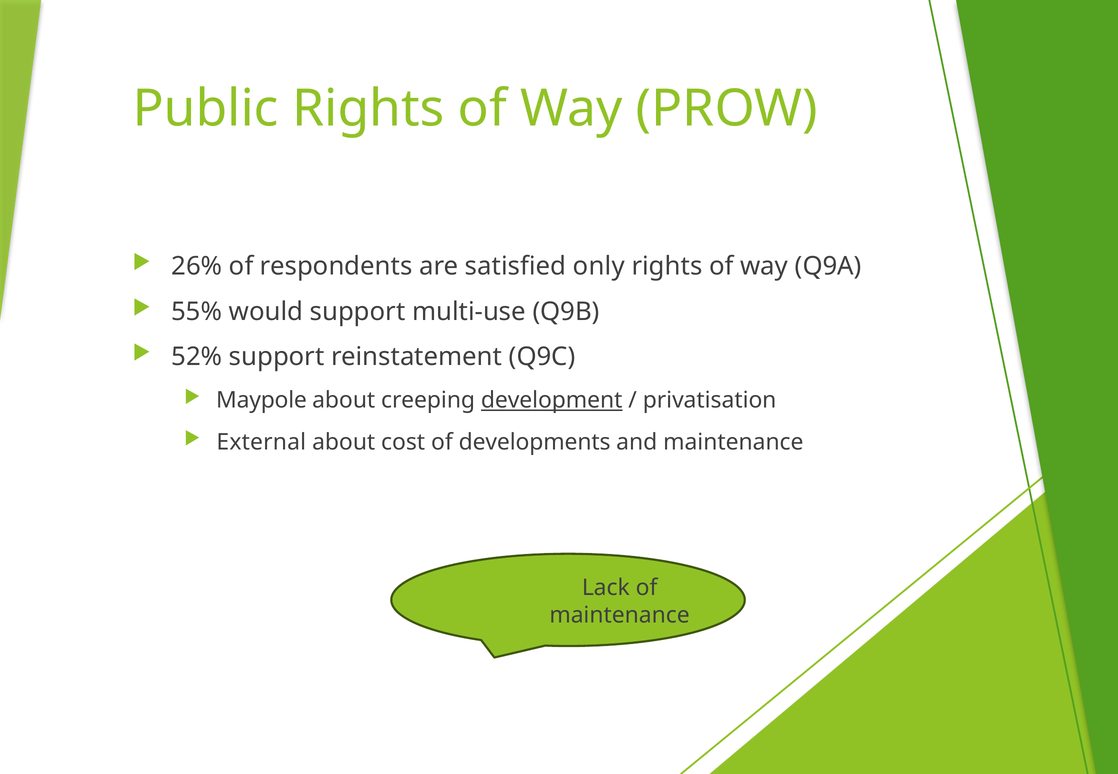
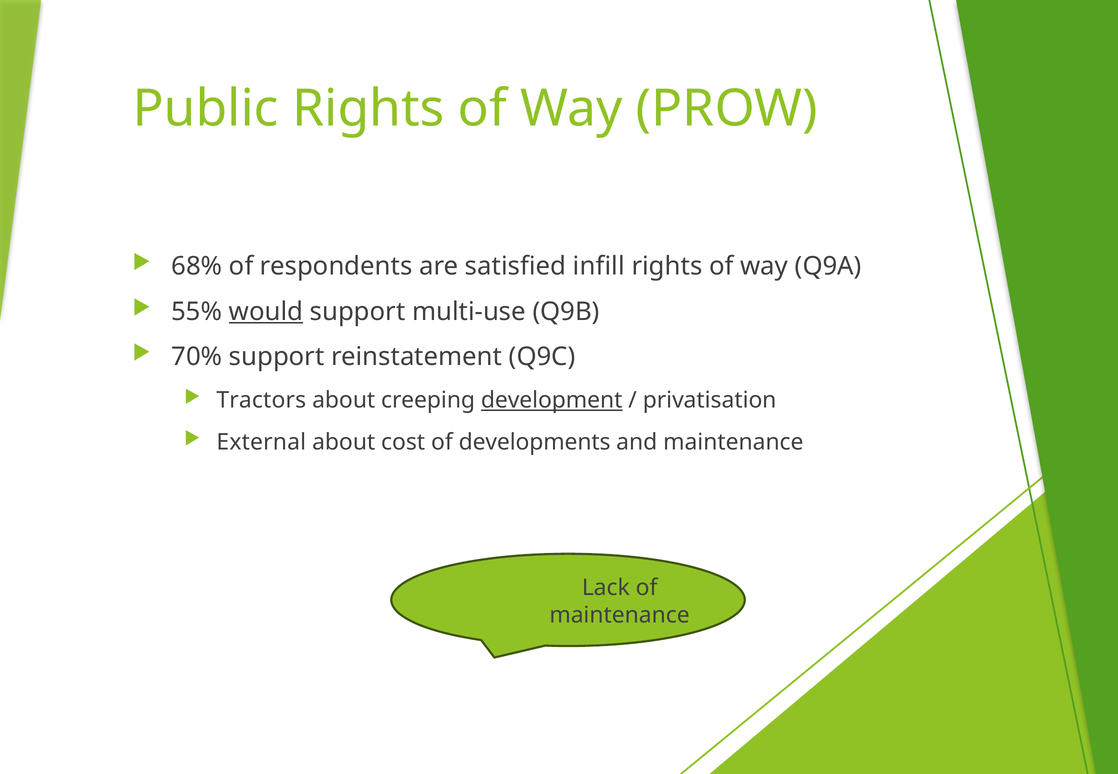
26%: 26% -> 68%
only: only -> infill
would underline: none -> present
52%: 52% -> 70%
Maypole: Maypole -> Tractors
